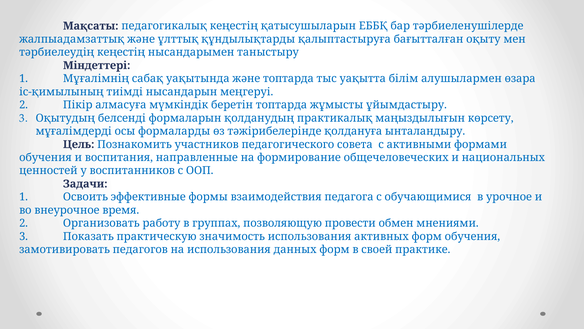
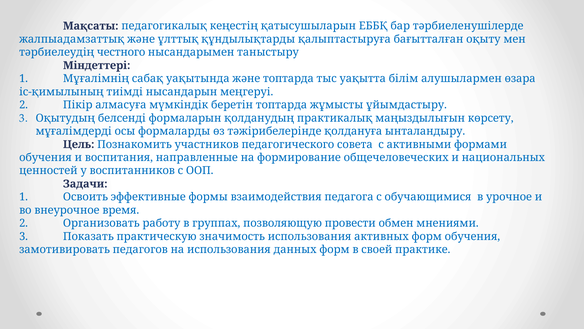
тәрбиелеудің кеңестің: кеңестің -> честного
